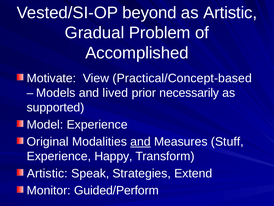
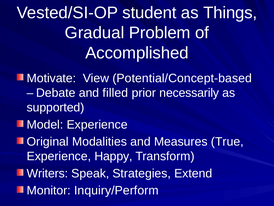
beyond: beyond -> student
as Artistic: Artistic -> Things
Practical/Concept-based: Practical/Concept-based -> Potential/Concept-based
Models: Models -> Debate
lived: lived -> filled
and at (140, 141) underline: present -> none
Stuff: Stuff -> True
Artistic at (47, 173): Artistic -> Writers
Guided/Perform: Guided/Perform -> Inquiry/Perform
